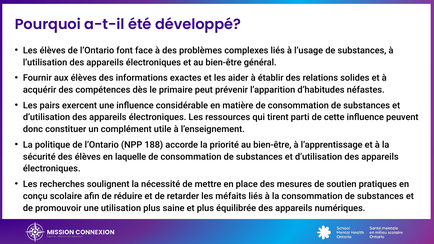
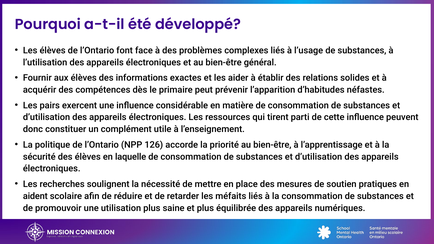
188: 188 -> 126
conçu: conçu -> aident
